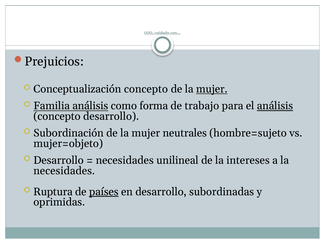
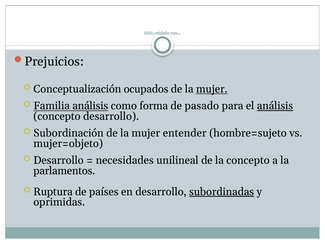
Conceptualización concepto: concepto -> ocupados
trabajo: trabajo -> pasado
neutrales: neutrales -> entender
la intereses: intereses -> concepto
necesidades at (64, 171): necesidades -> parlamentos
países underline: present -> none
subordinadas underline: none -> present
